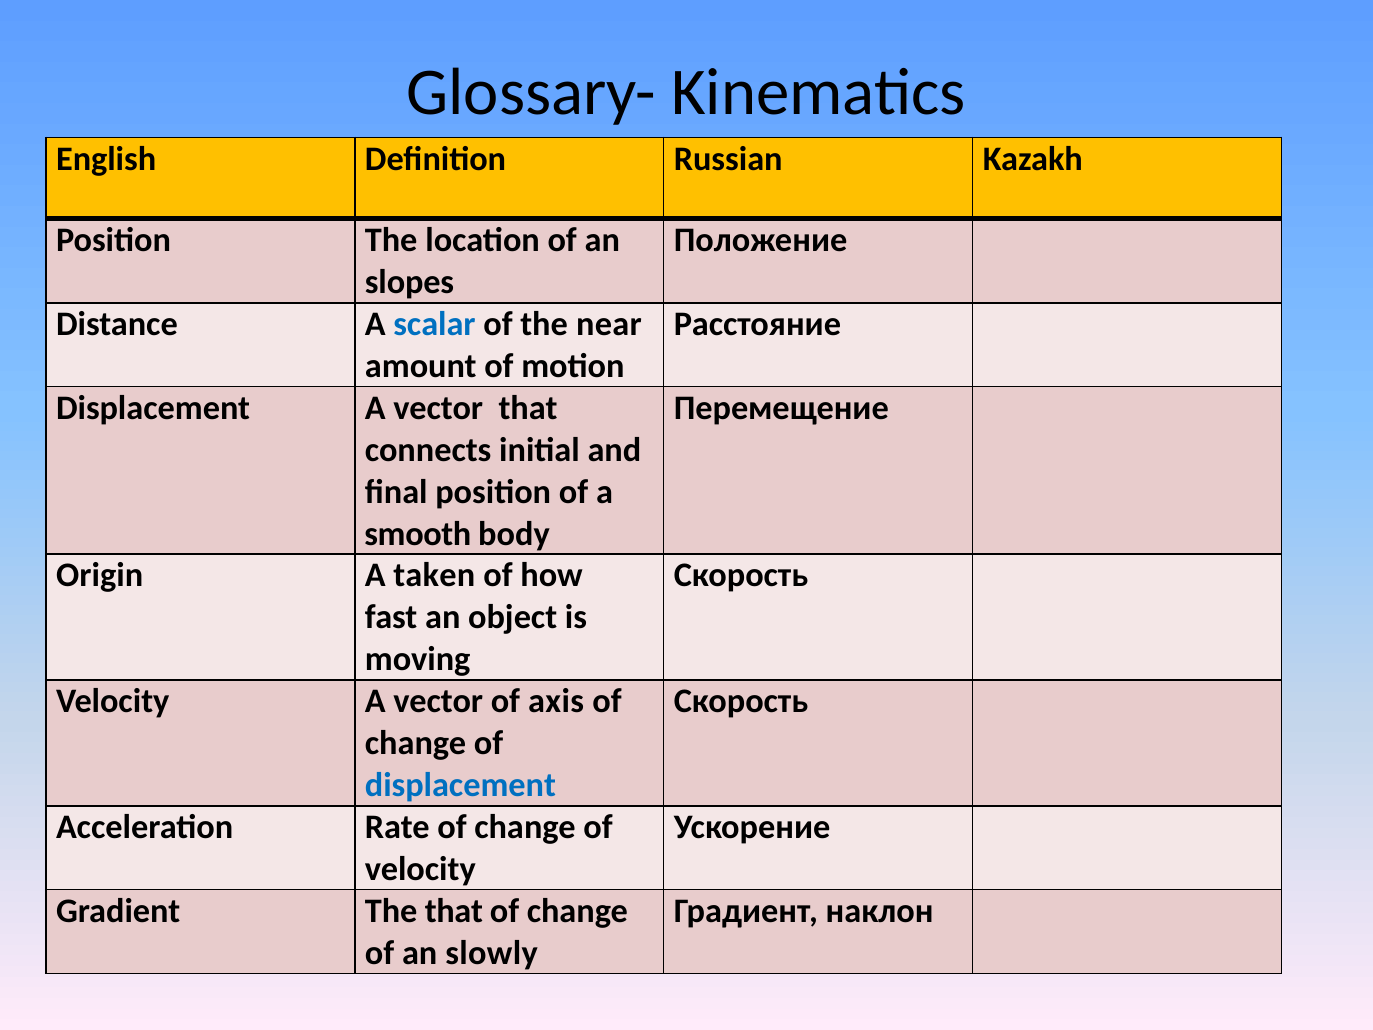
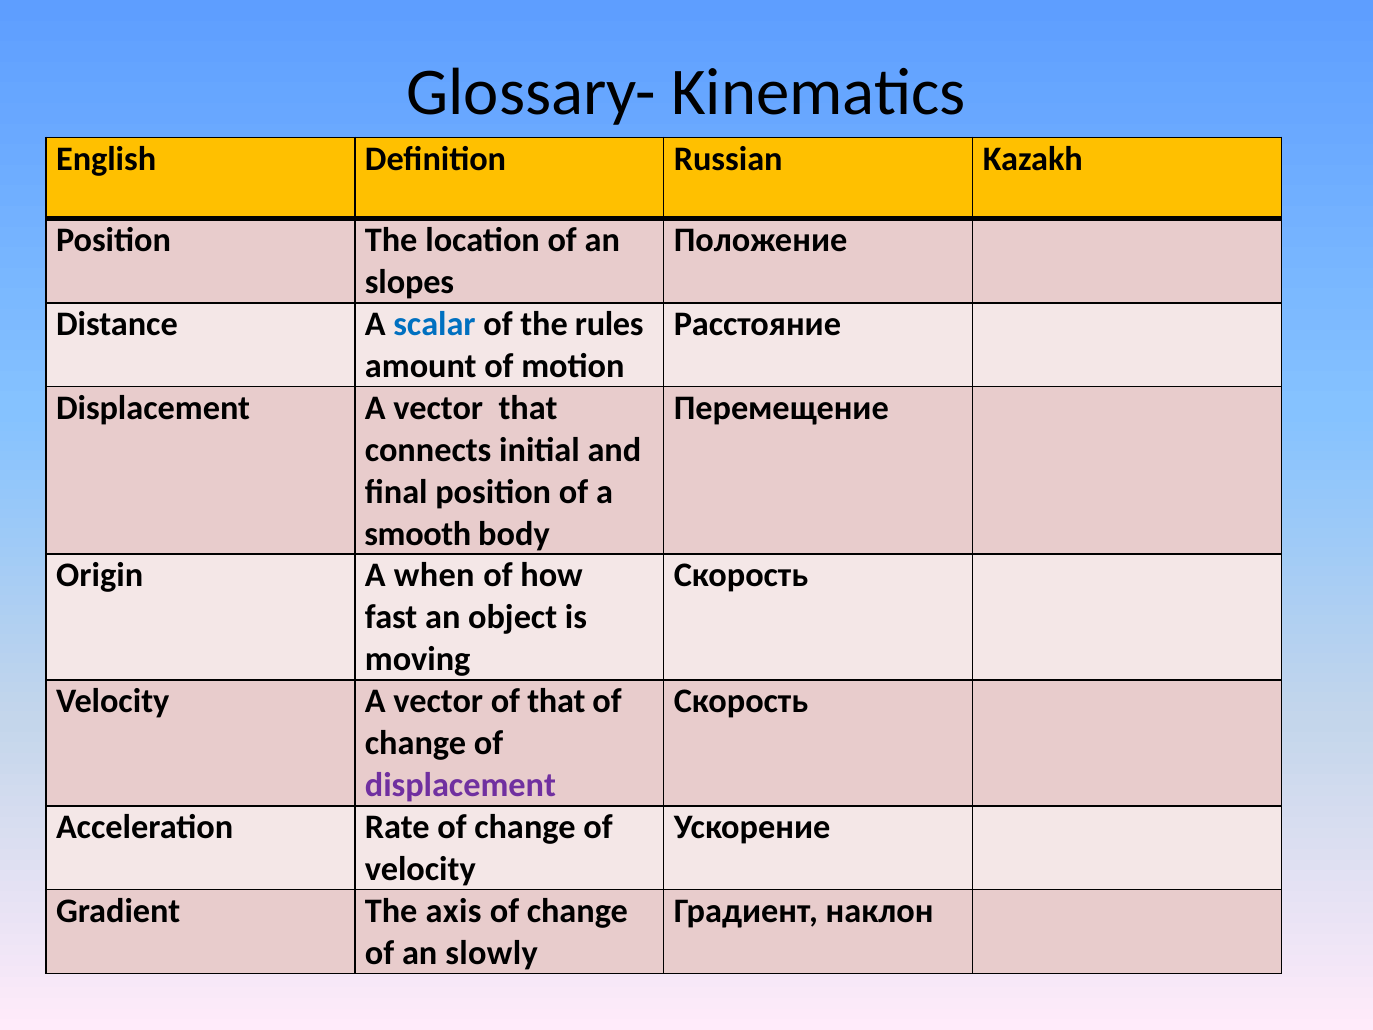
near: near -> rules
taken: taken -> when
of axis: axis -> that
displacement at (460, 785) colour: blue -> purple
The that: that -> axis
